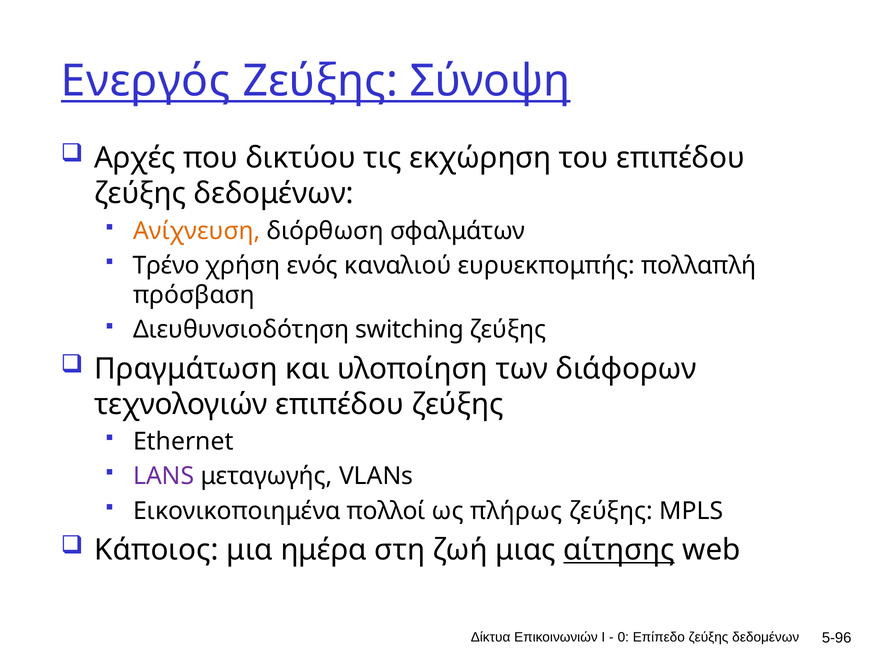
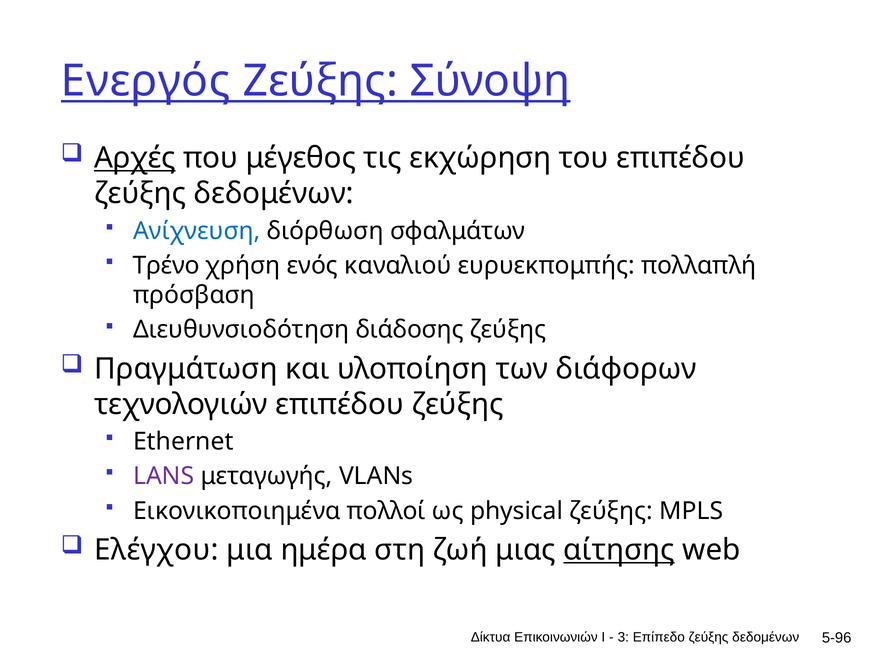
Αρχές underline: none -> present
δικτύου: δικτύου -> μέγεθος
Ανίχνευση colour: orange -> blue
switching: switching -> διάδοσης
πλήρως: πλήρως -> physical
Κάποιος: Κάποιος -> Ελέγχου
0: 0 -> 3
